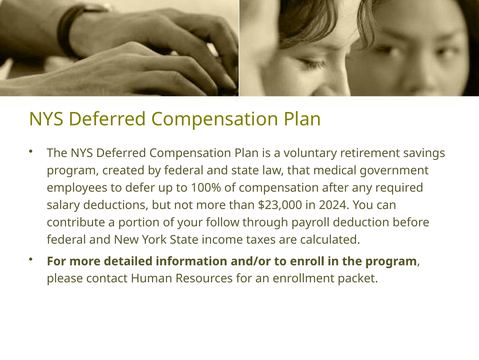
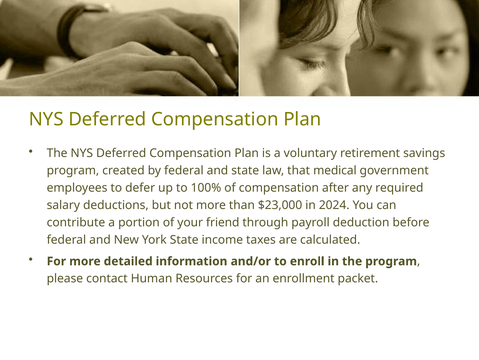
follow: follow -> friend
